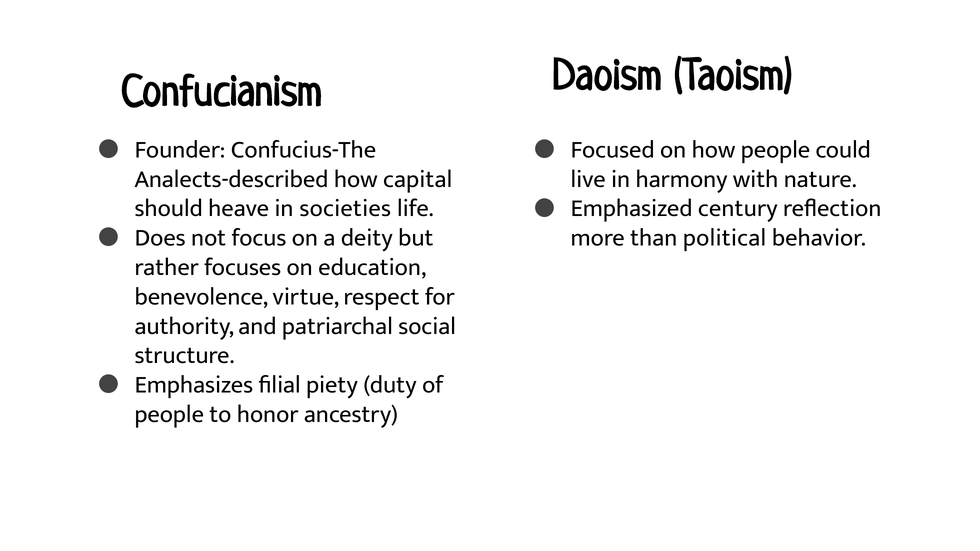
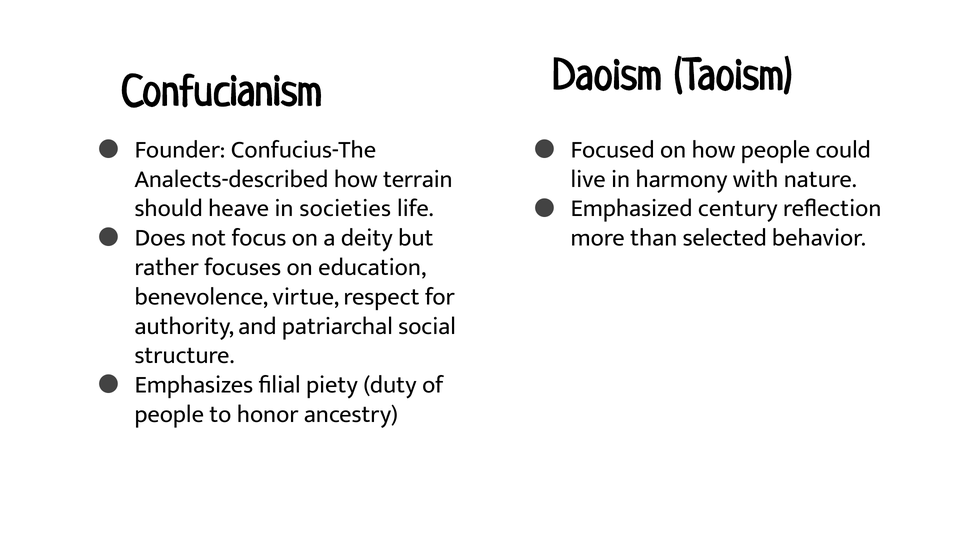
capital: capital -> terrain
political: political -> selected
